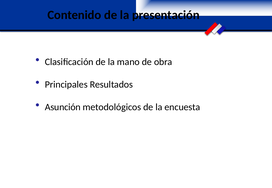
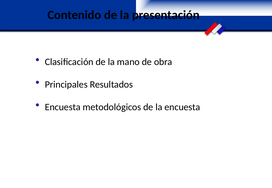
Asunción at (63, 107): Asunción -> Encuesta
